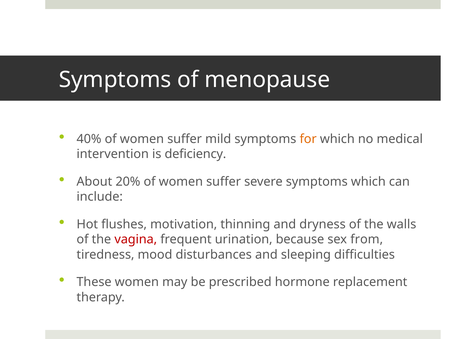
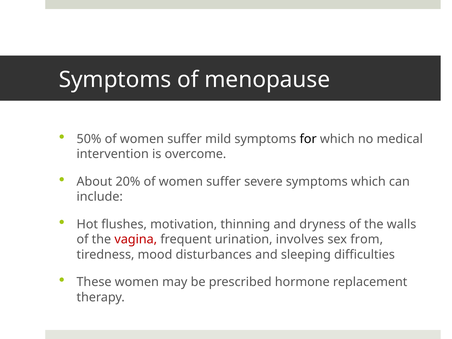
40%: 40% -> 50%
for colour: orange -> black
deficiency: deficiency -> overcome
because: because -> involves
